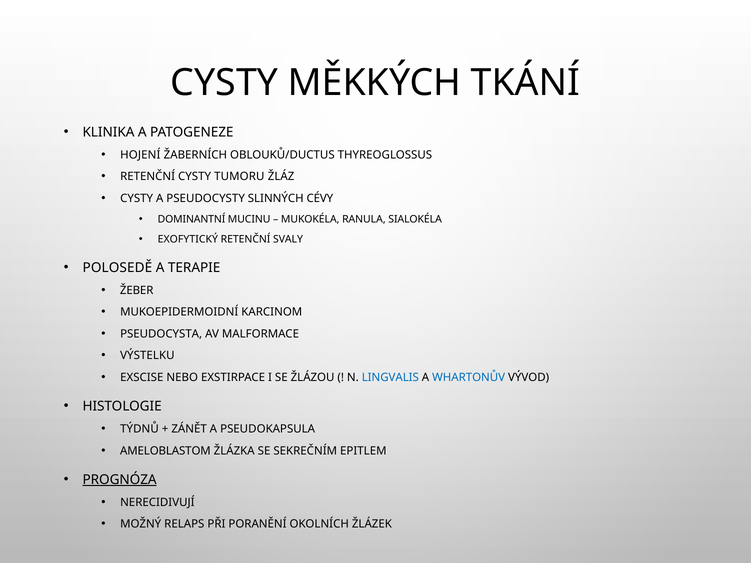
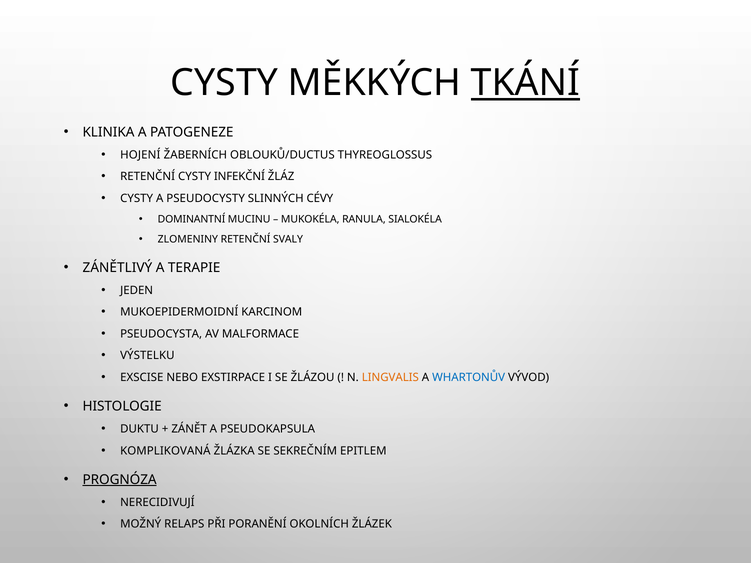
TKÁNÍ underline: none -> present
TUMORU: TUMORU -> INFEKČNÍ
EXOFYTICKÝ: EXOFYTICKÝ -> ZLOMENINY
POLOSEDĚ: POLOSEDĚ -> ZÁNĚTLIVÝ
ŽEBER: ŽEBER -> JEDEN
LINGVALIS colour: blue -> orange
TÝDNŮ: TÝDNŮ -> DUKTU
AMELOBLASTOM: AMELOBLASTOM -> KOMPLIKOVANÁ
